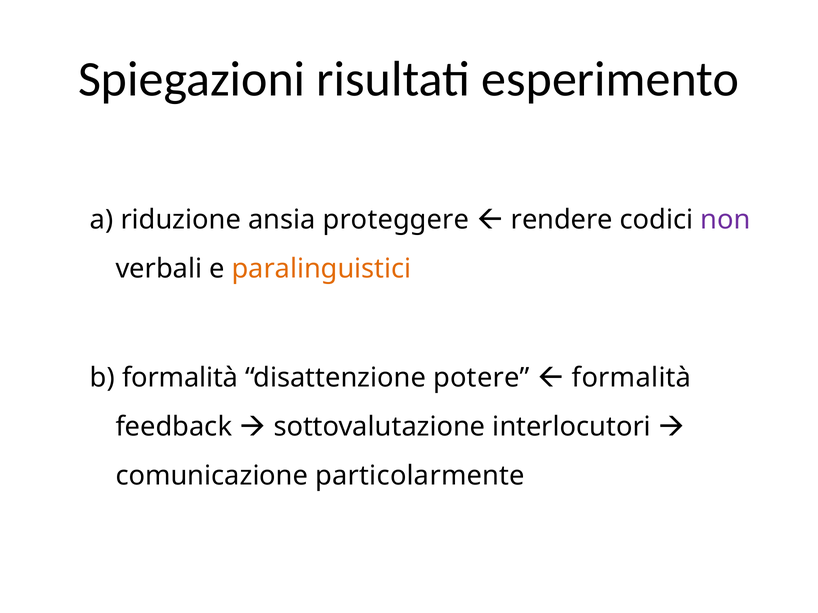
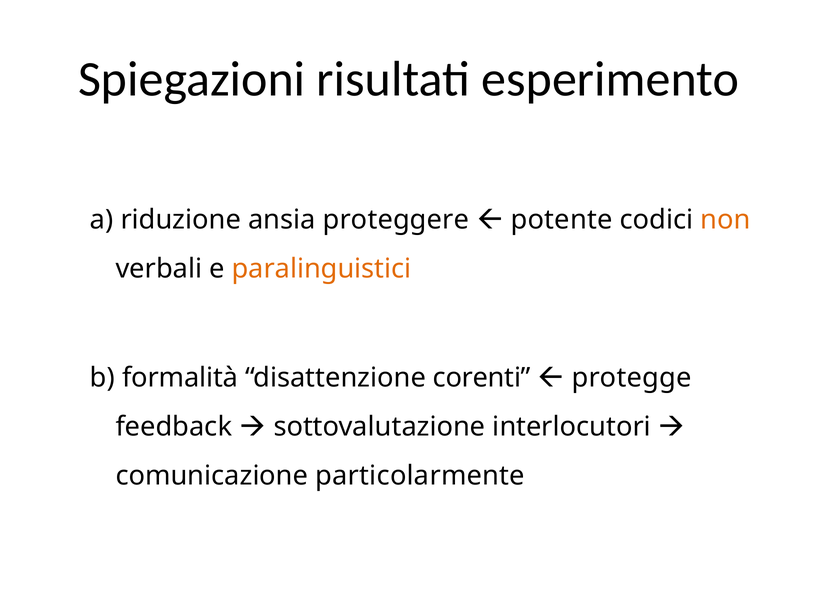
rendere: rendere -> potente
non colour: purple -> orange
potere: potere -> corenti
formalità at (632, 378): formalità -> protegge
